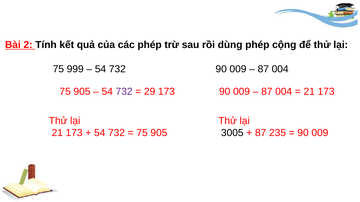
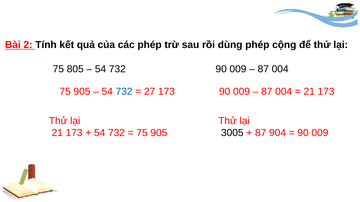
999: 999 -> 805
732 at (124, 92) colour: purple -> blue
29: 29 -> 27
235: 235 -> 904
